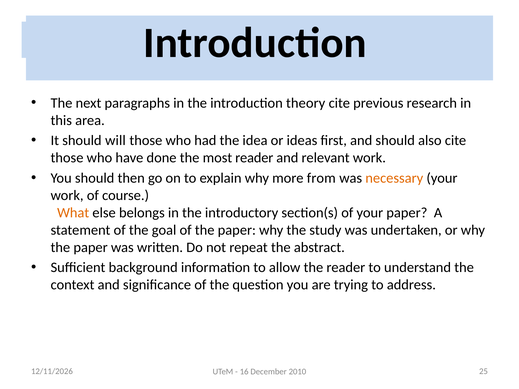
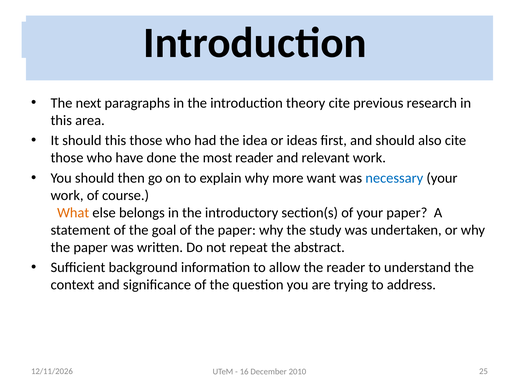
should will: will -> this
from: from -> want
necessary colour: orange -> blue
